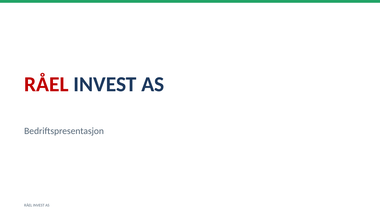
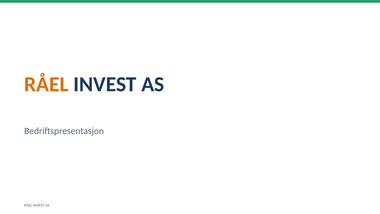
RÅEL at (46, 84) colour: red -> orange
